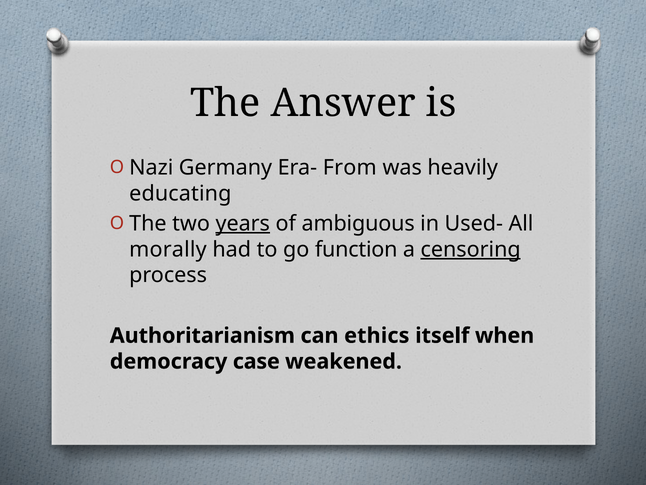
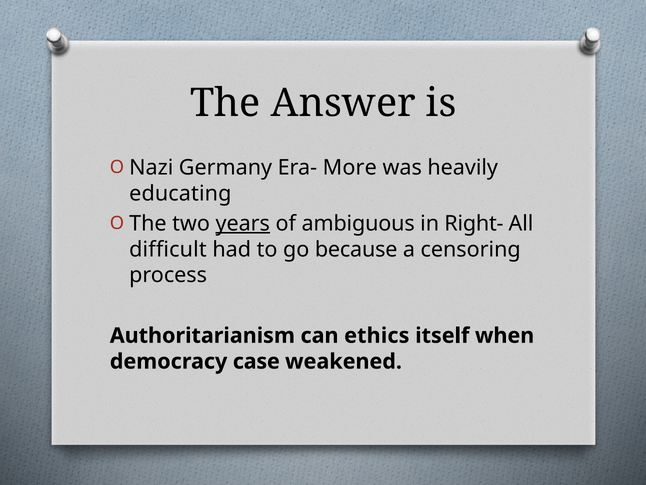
From: From -> More
Used-: Used- -> Right-
morally: morally -> difficult
function: function -> because
censoring underline: present -> none
